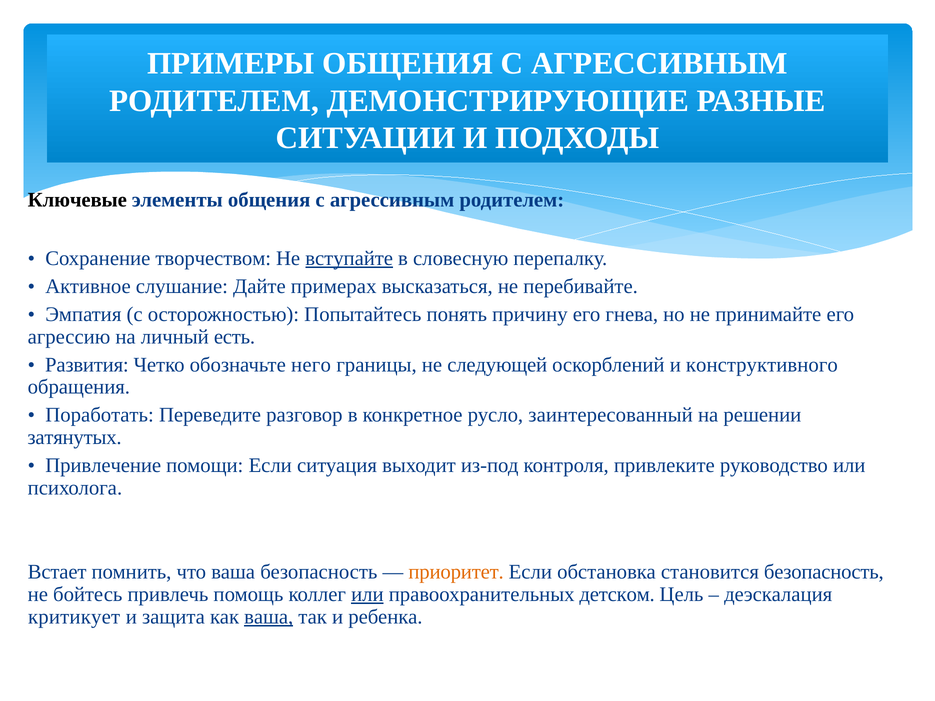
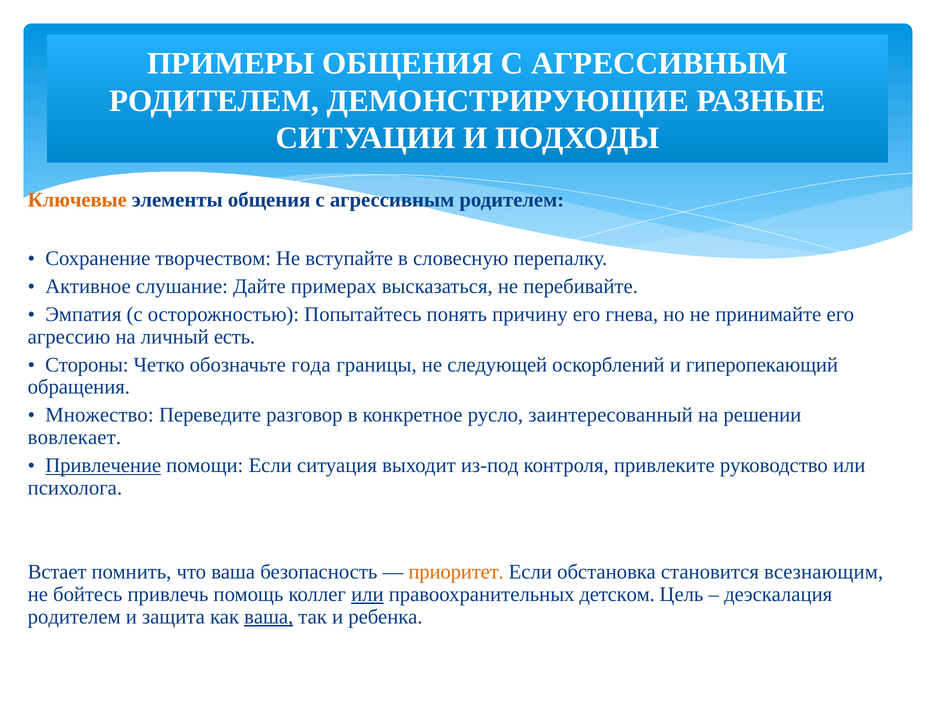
Ключевые colour: black -> orange
вступайте underline: present -> none
Развития: Развития -> Стороны
него: него -> года
конструктивного: конструктивного -> гиперопекающий
Поработать: Поработать -> Множество
затянутых: затянутых -> вовлекает
Привлечение underline: none -> present
становится безопасность: безопасность -> всезнающим
критикует at (74, 617): критикует -> родителем
